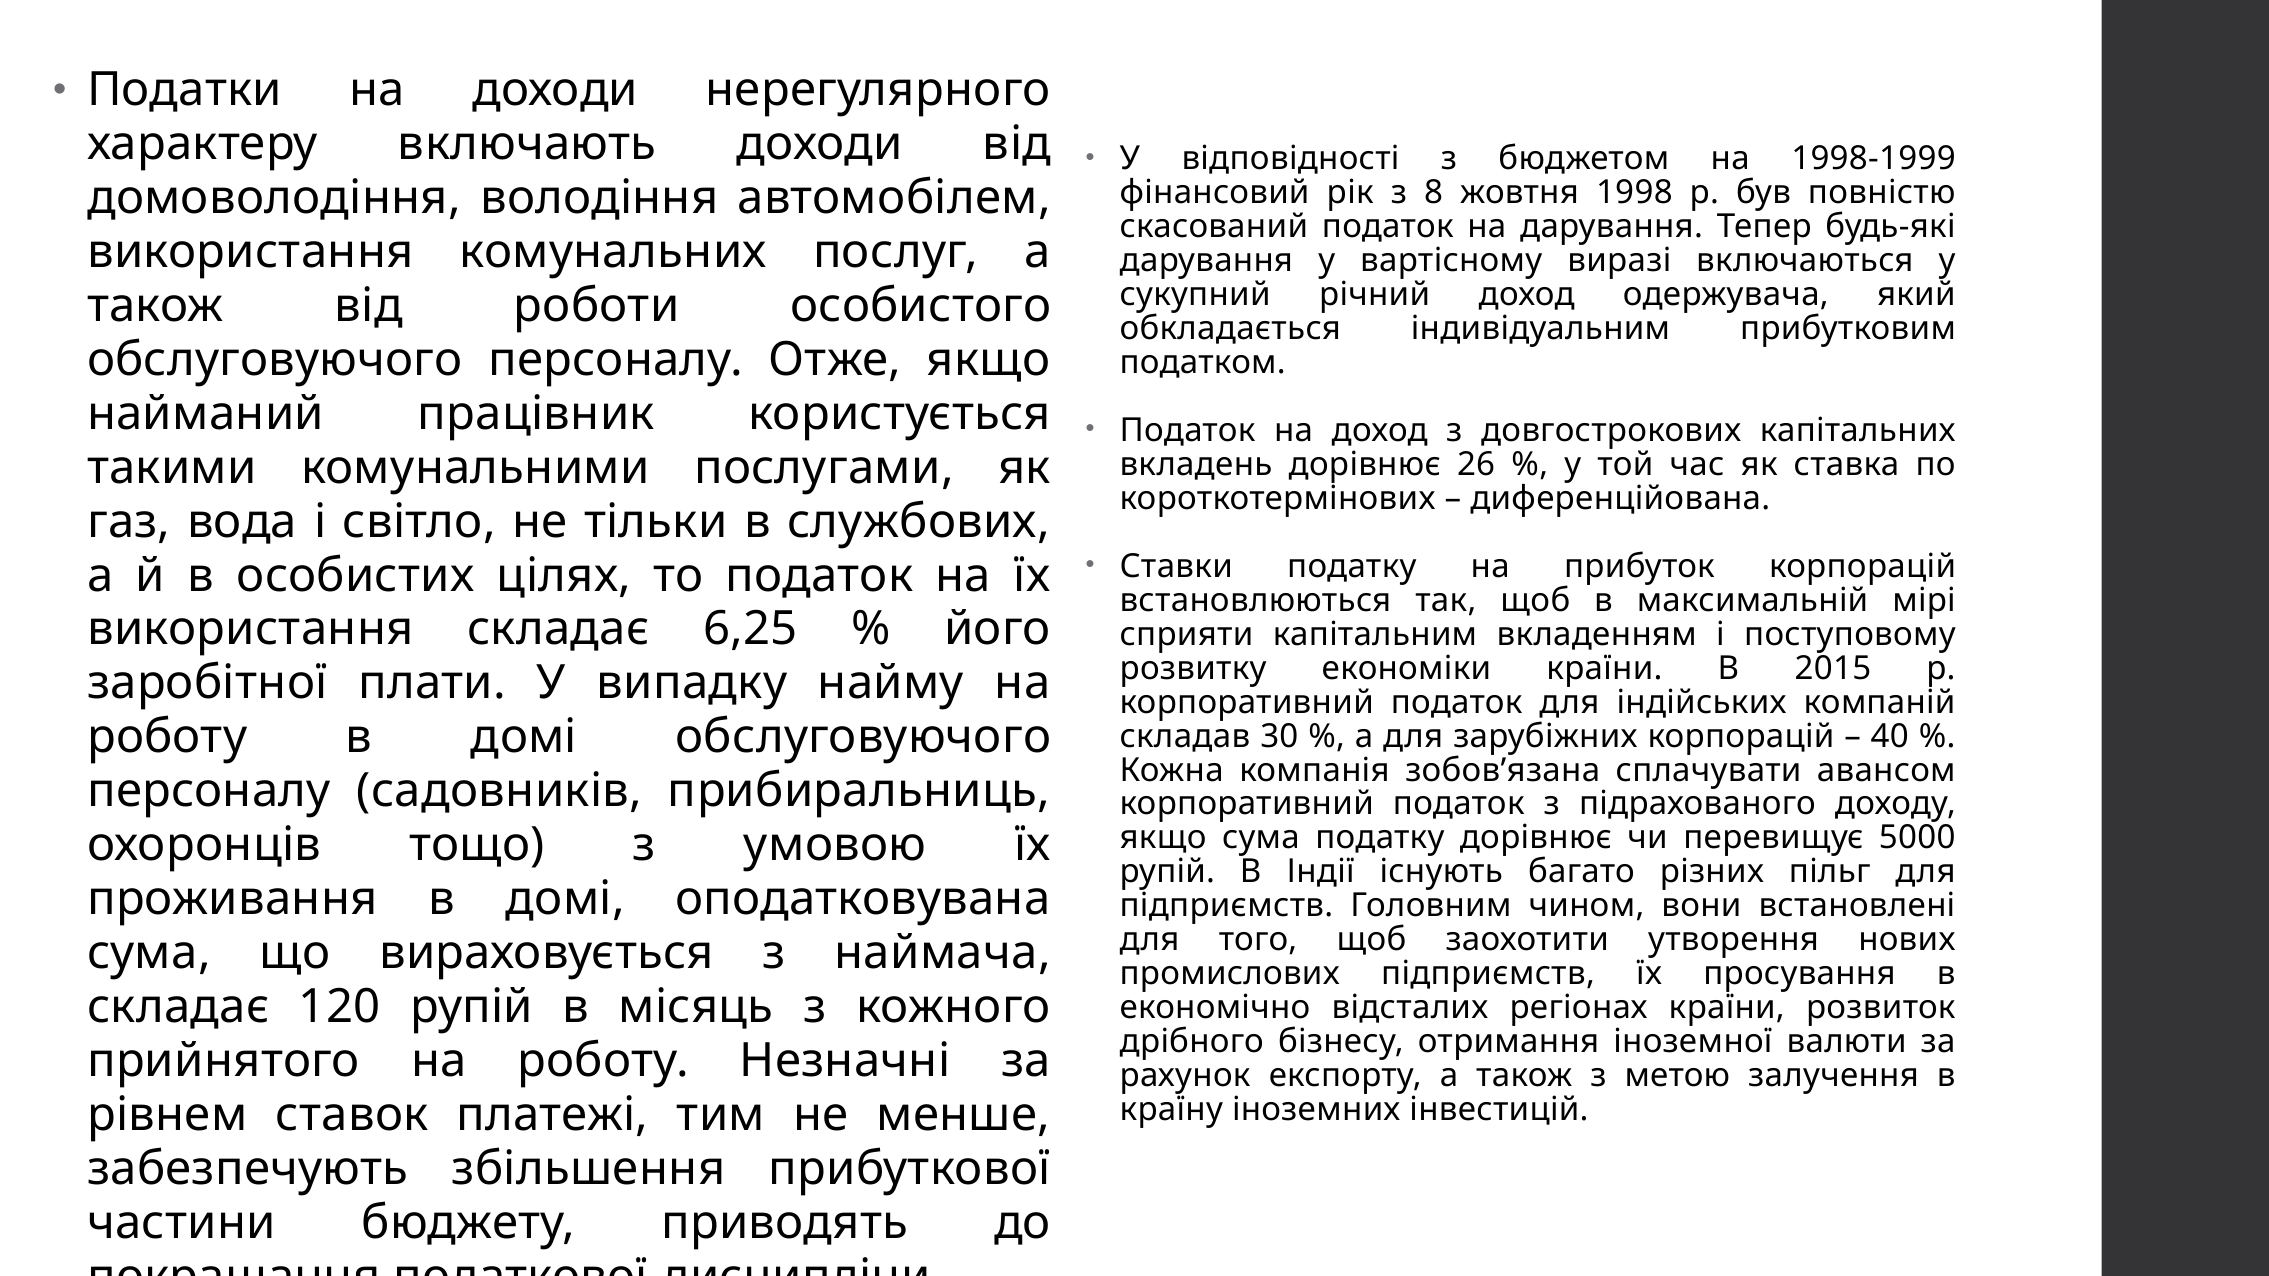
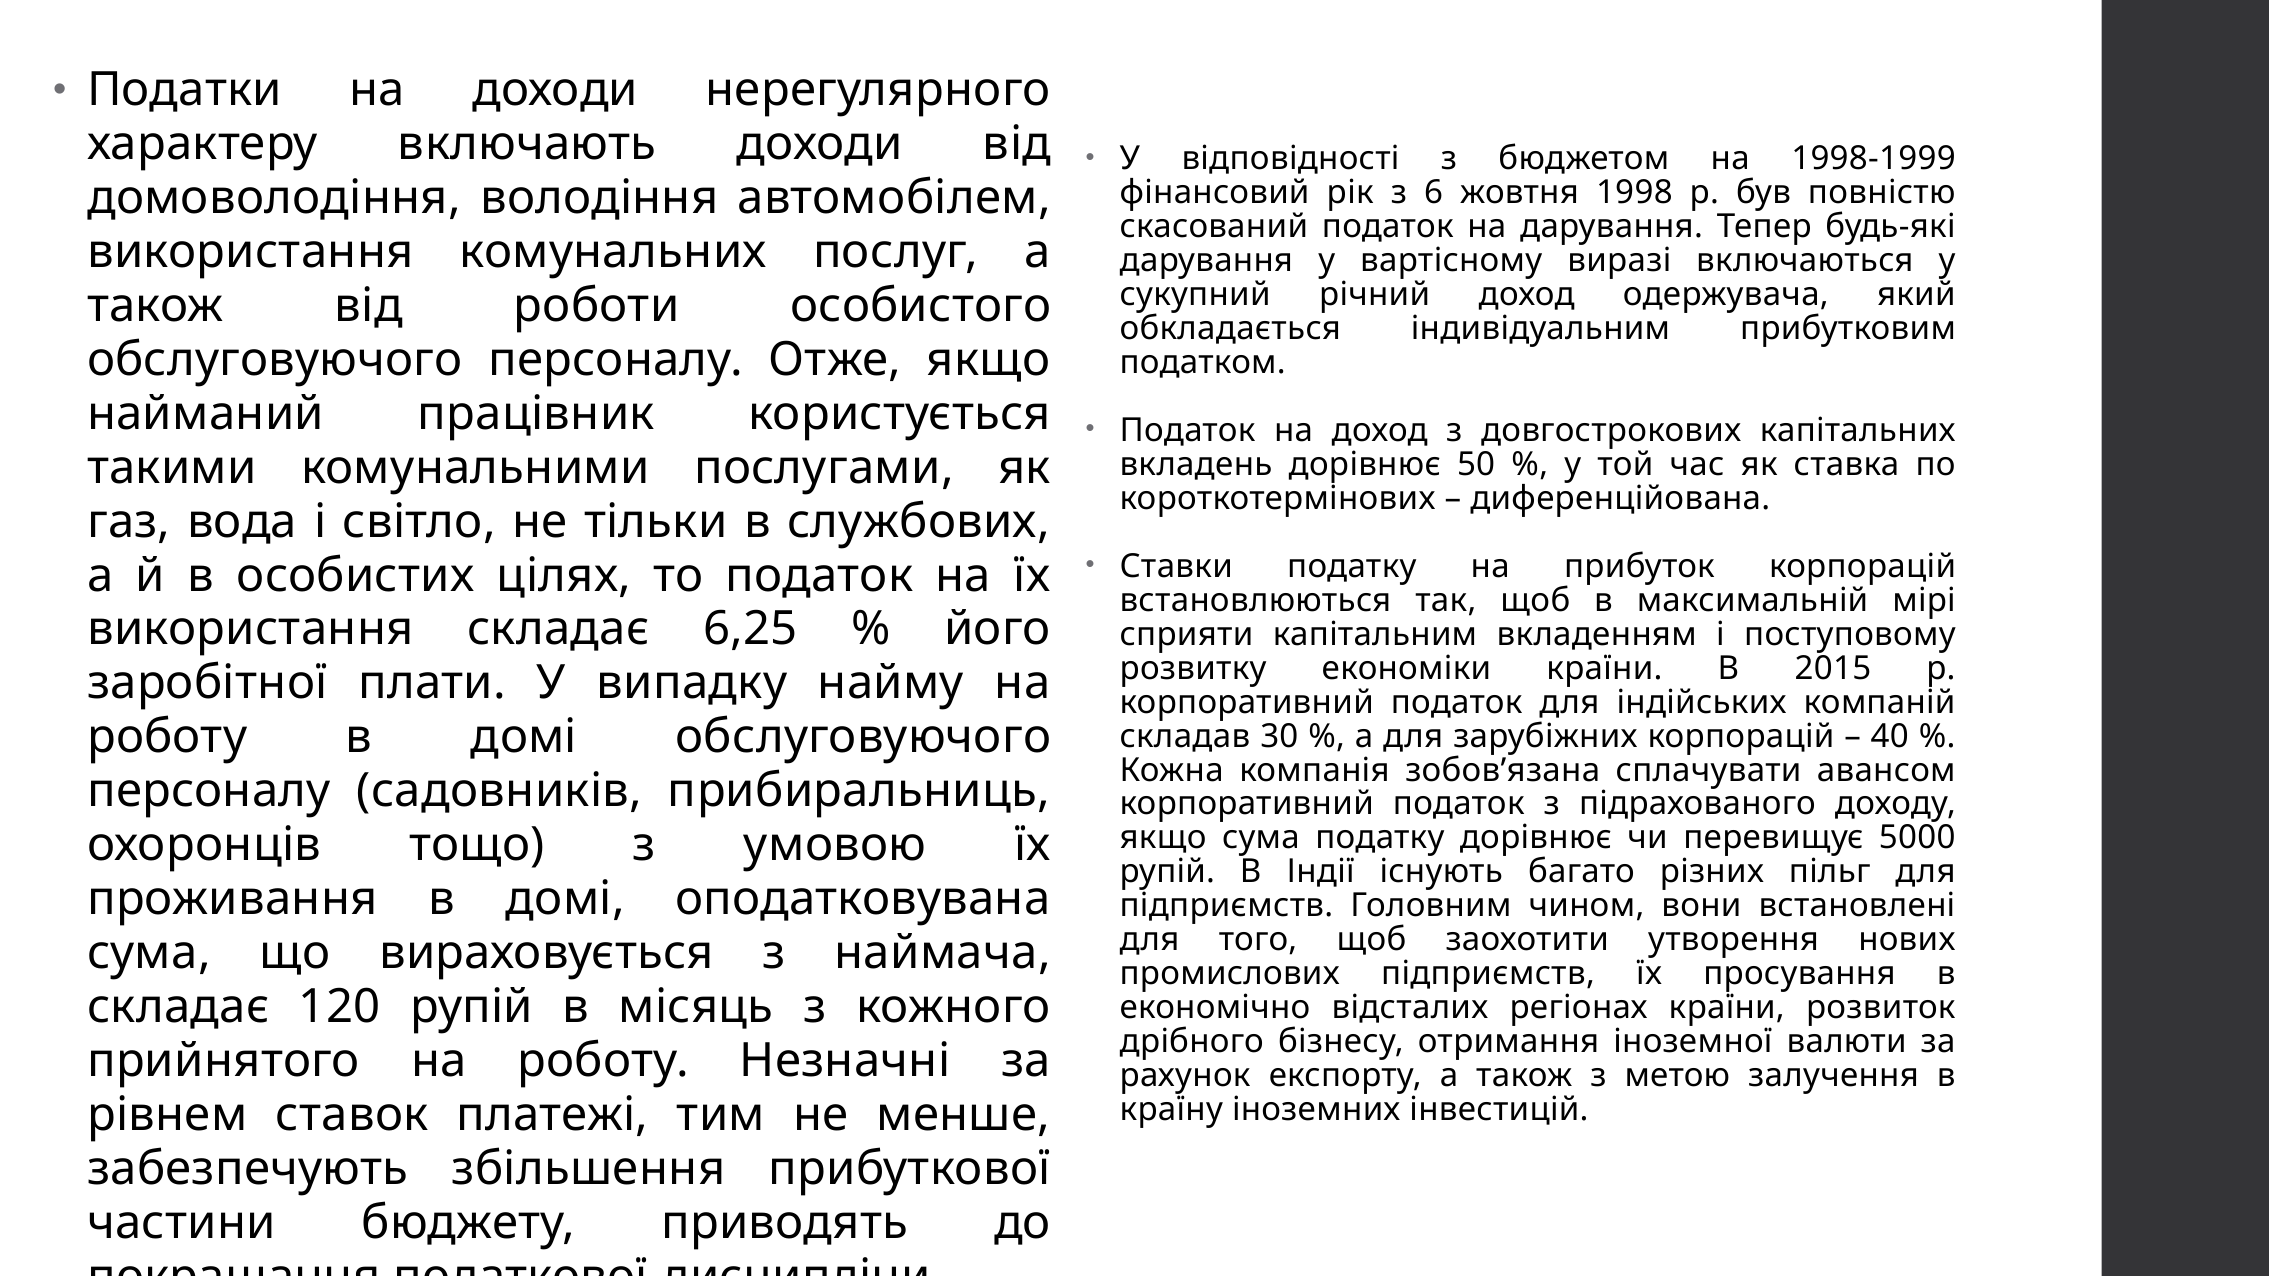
8: 8 -> 6
26: 26 -> 50
